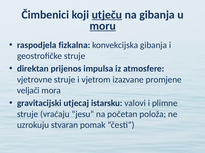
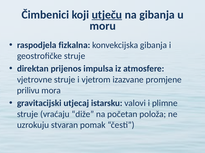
moru underline: present -> none
veljači: veljači -> prilivu
jesu: jesu -> diže
